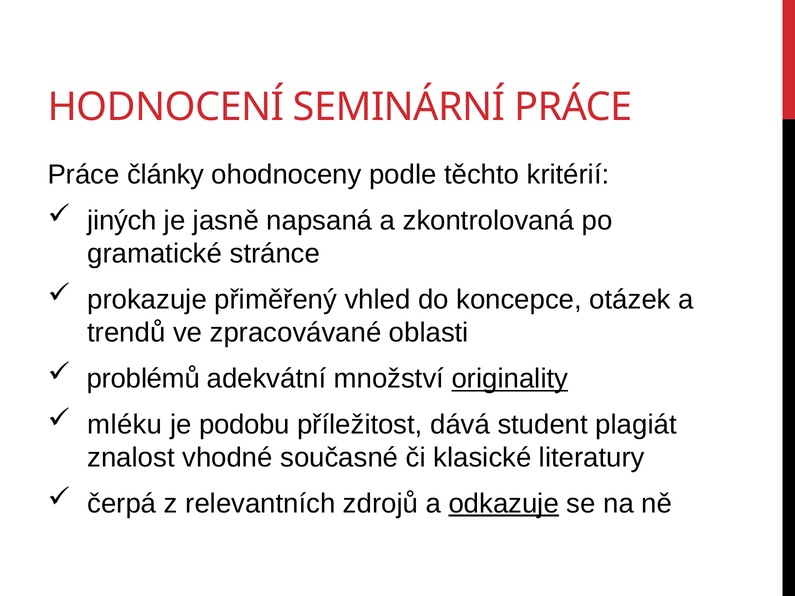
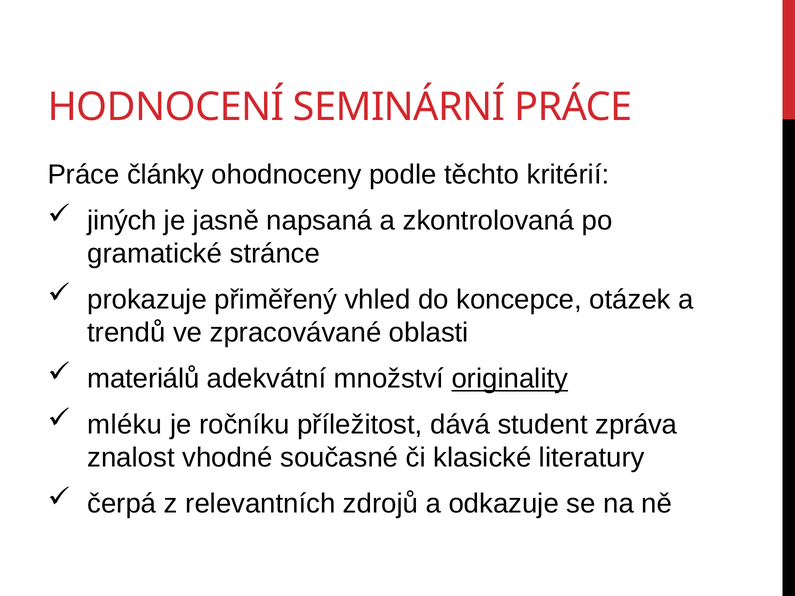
problémů: problémů -> materiálů
podobu: podobu -> ročníku
plagiát: plagiát -> zpráva
odkazuje underline: present -> none
